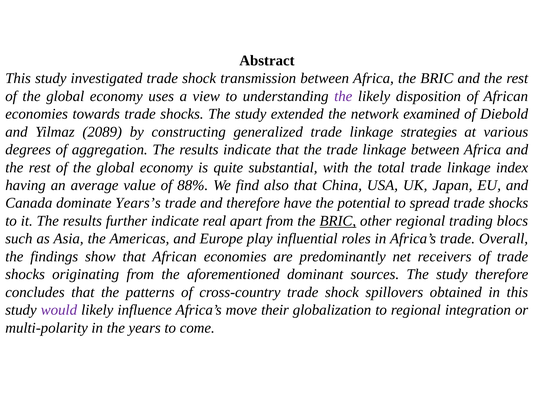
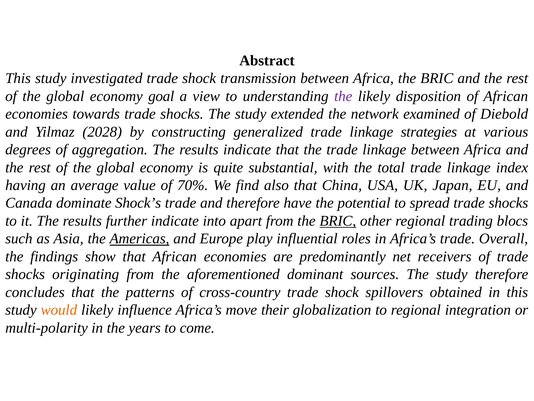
uses: uses -> goal
2089: 2089 -> 2028
88%: 88% -> 70%
Years’s: Years’s -> Shock’s
real: real -> into
Americas underline: none -> present
would colour: purple -> orange
